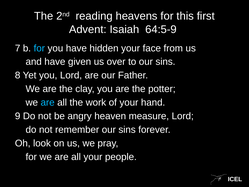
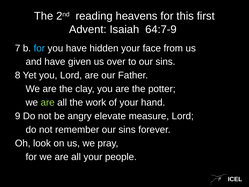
64:5-9: 64:5-9 -> 64:7-9
are at (48, 102) colour: light blue -> light green
heaven: heaven -> elevate
